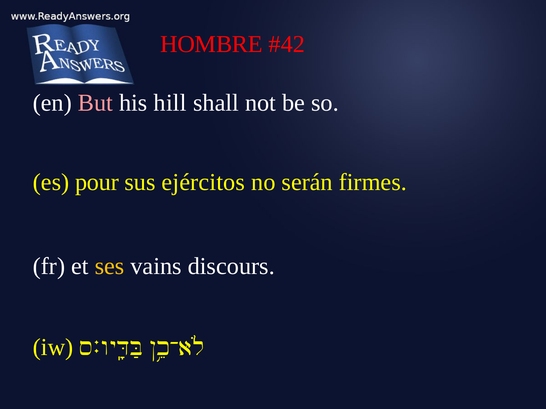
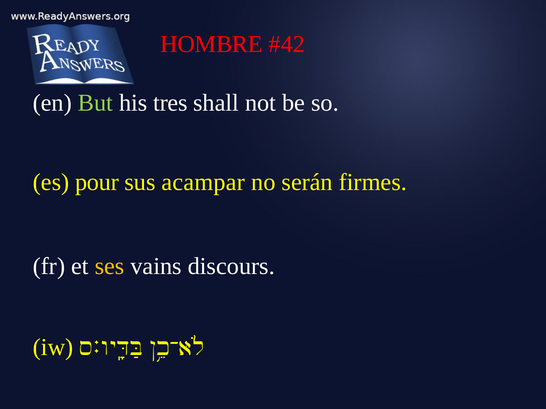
But colour: pink -> light green
hill: hill -> tres
ejércitos: ejércitos -> acampar
